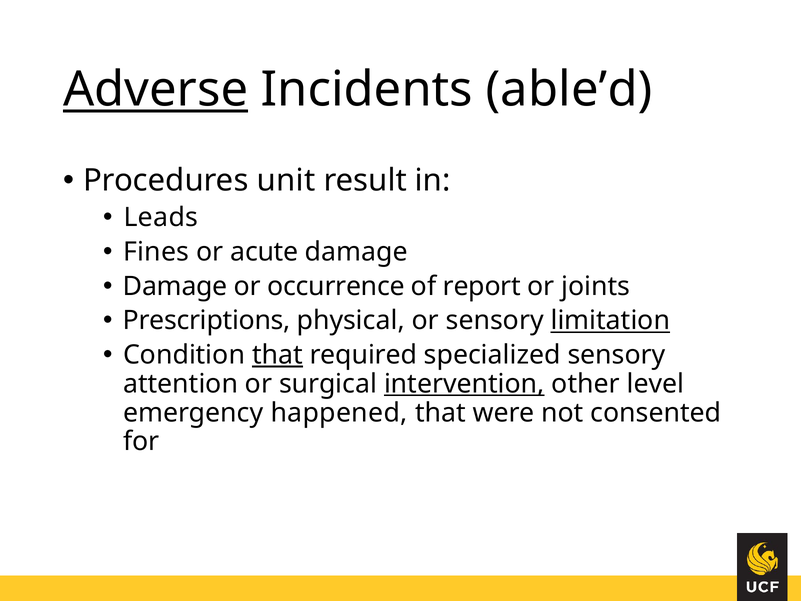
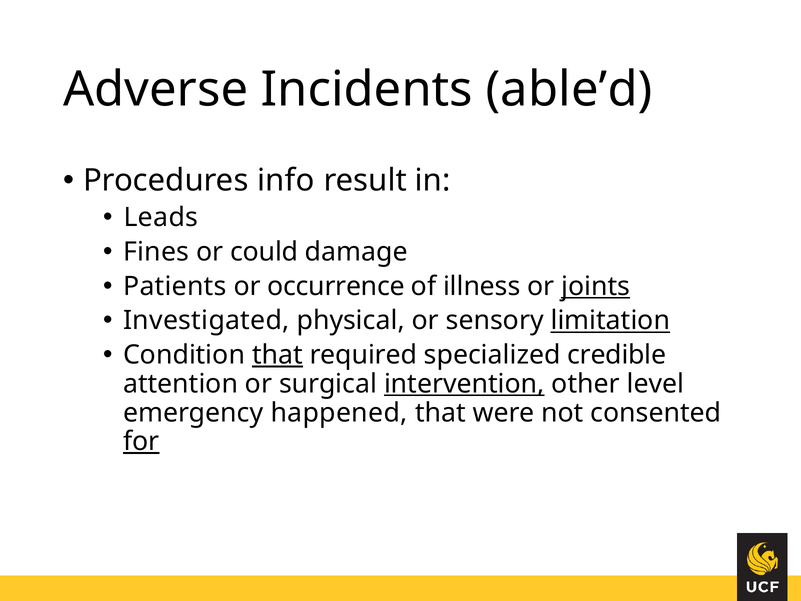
Adverse underline: present -> none
unit: unit -> info
acute: acute -> could
Damage at (175, 286): Damage -> Patients
report: report -> illness
joints underline: none -> present
Prescriptions: Prescriptions -> Investigated
specialized sensory: sensory -> credible
for underline: none -> present
